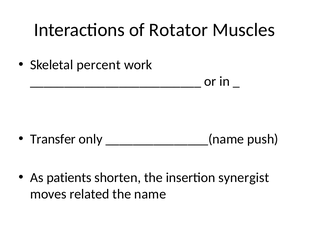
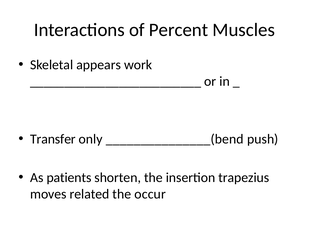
Rotator: Rotator -> Percent
percent: percent -> appears
_______________(name: _______________(name -> _______________(bend
synergist: synergist -> trapezius
name: name -> occur
